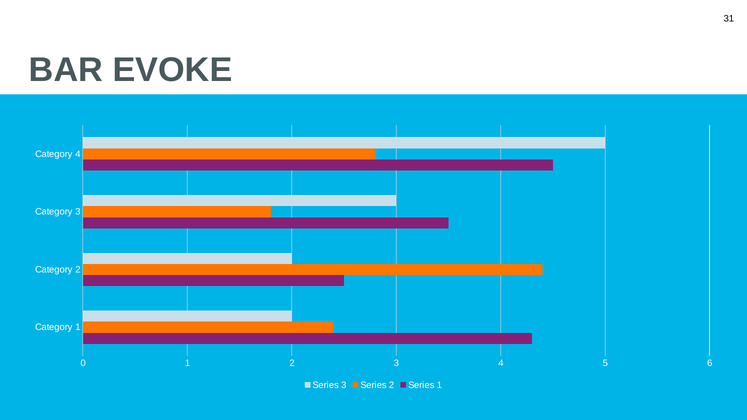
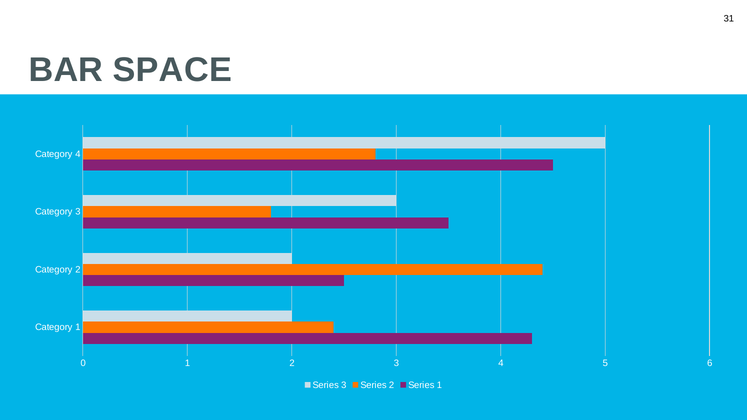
EVOKE: EVOKE -> SPACE
